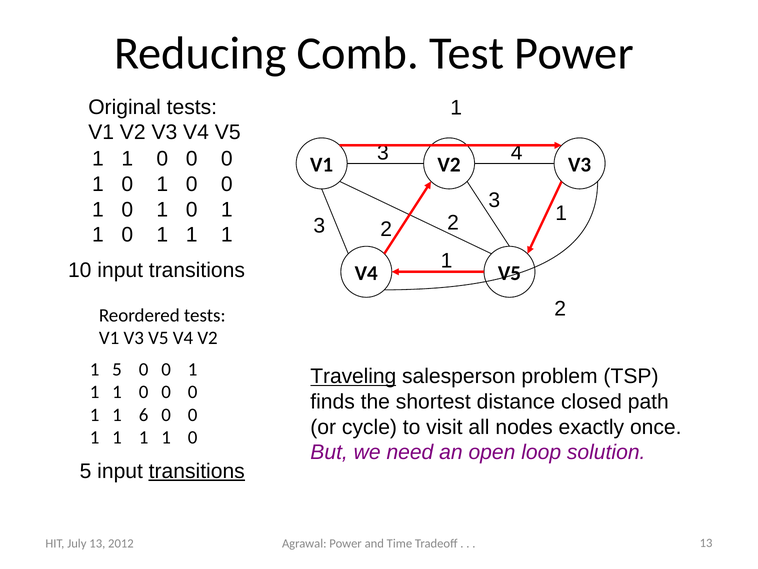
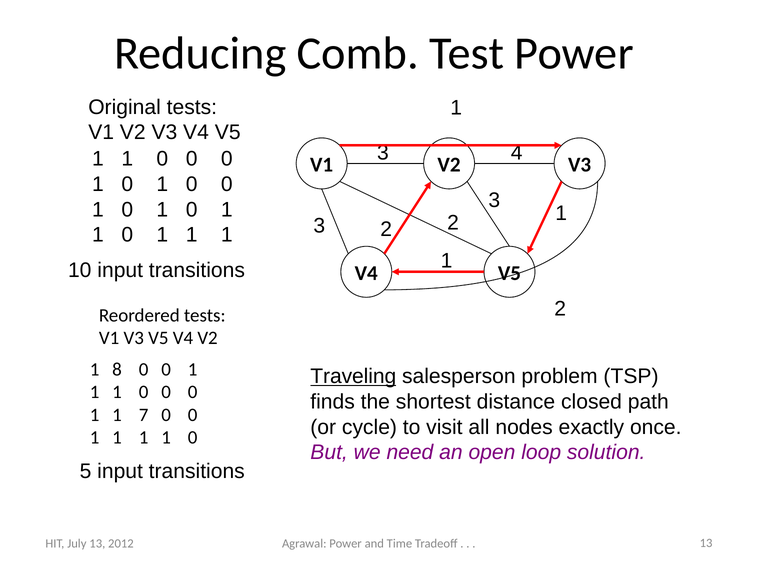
1 5: 5 -> 8
6: 6 -> 7
transitions at (197, 471) underline: present -> none
